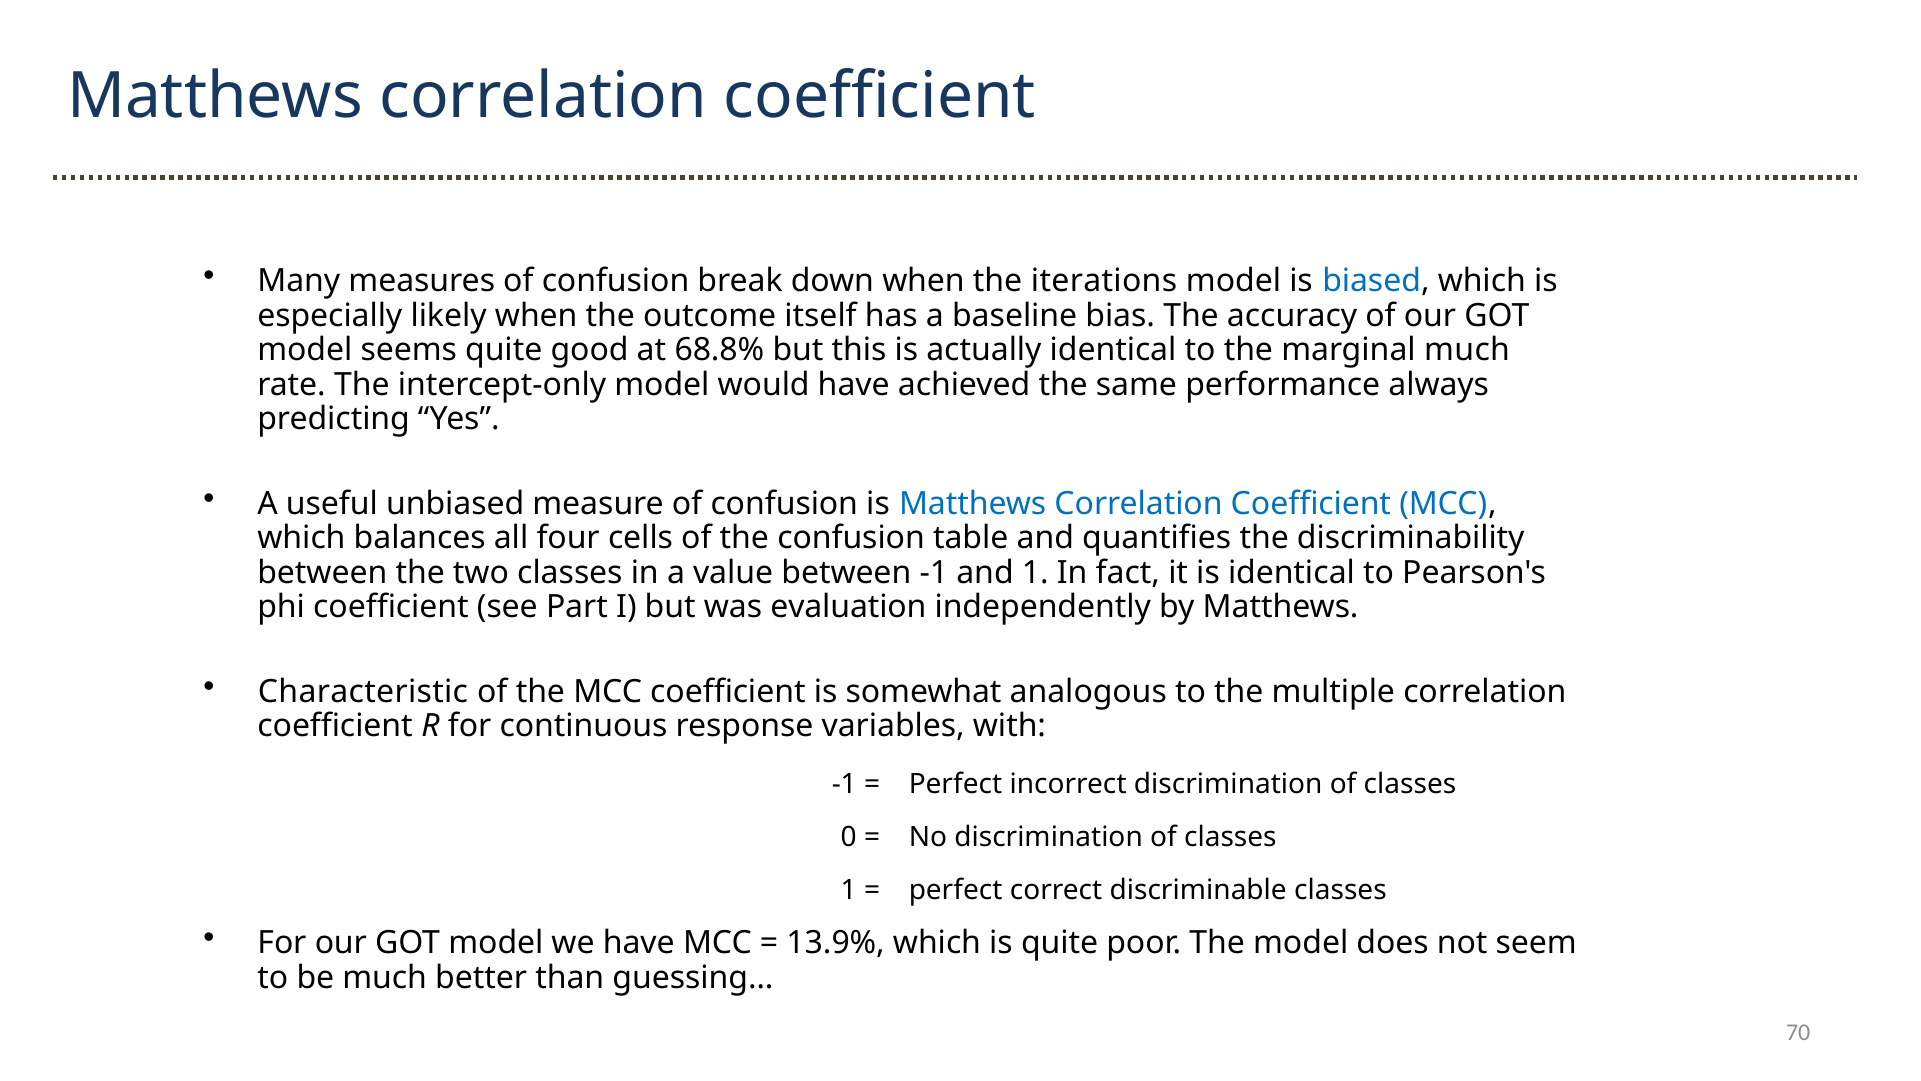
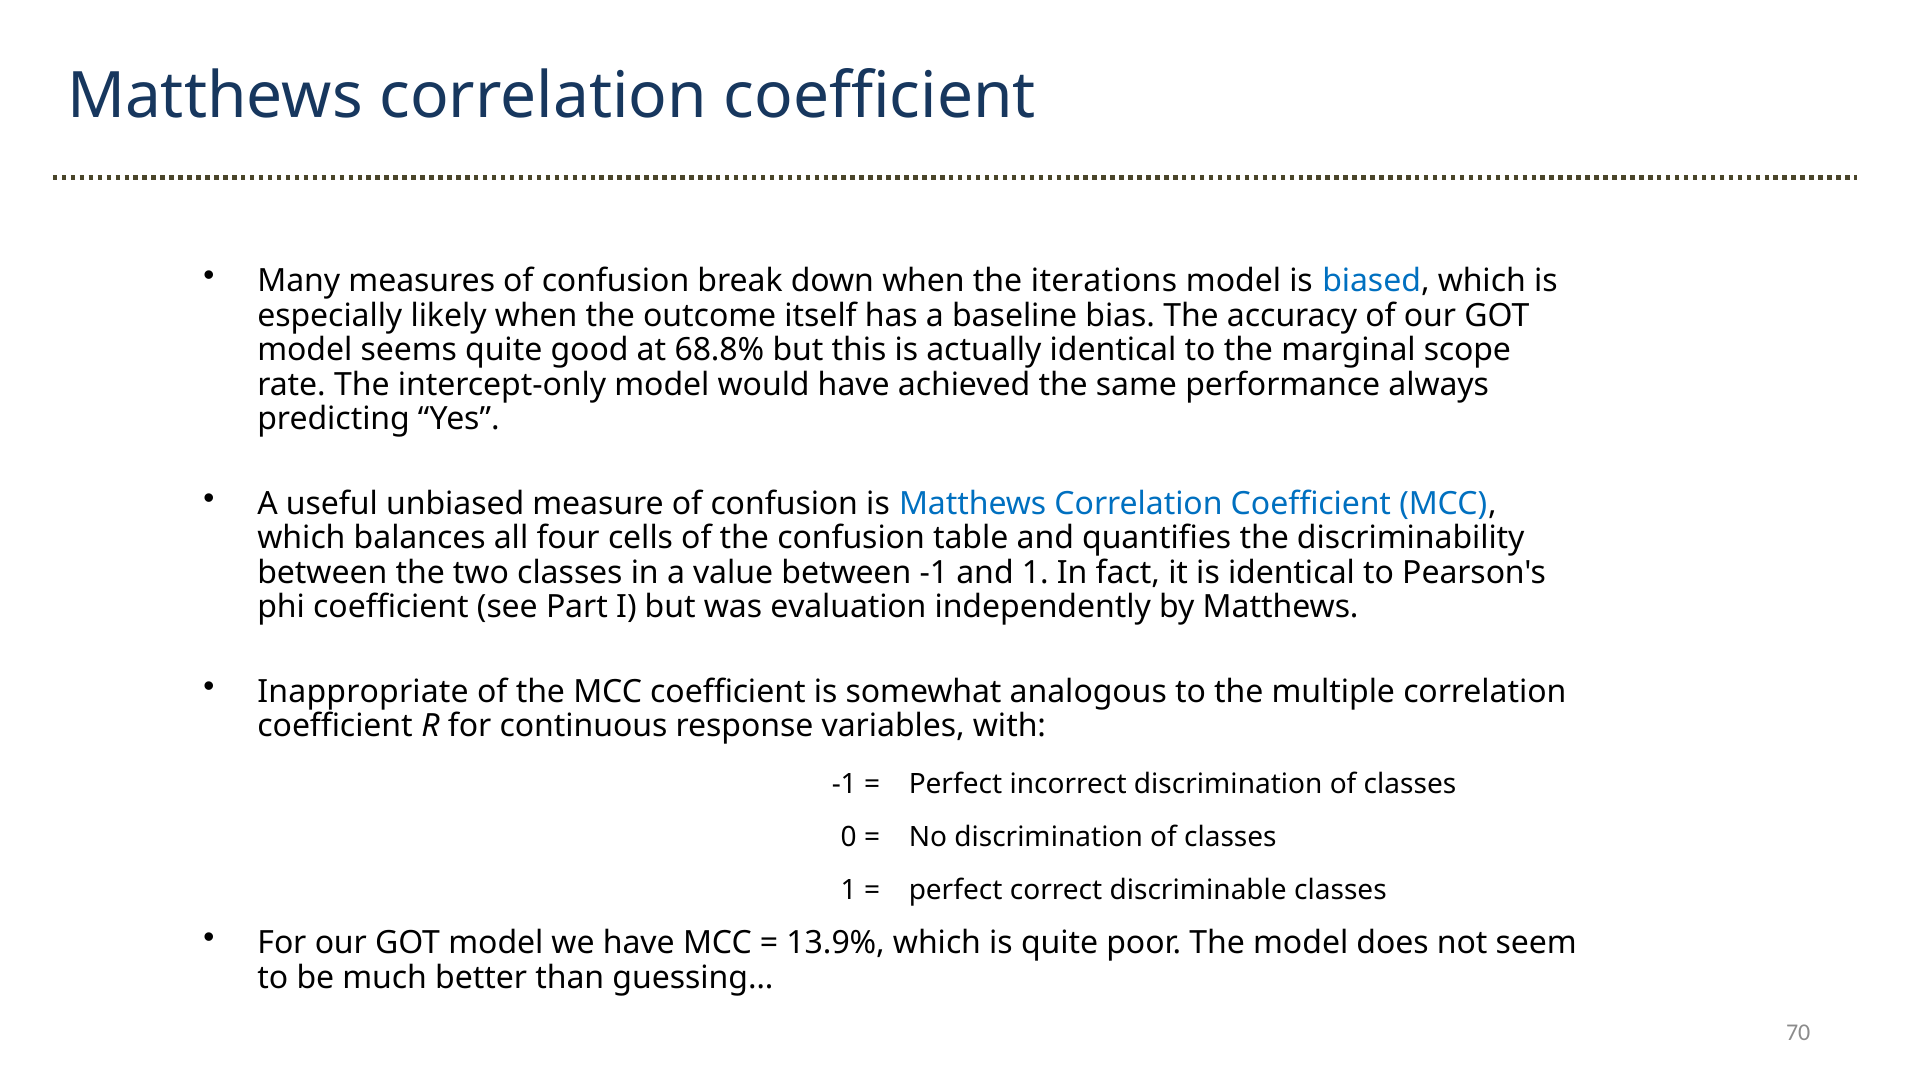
marginal much: much -> scope
Characteristic: Characteristic -> Inappropriate
